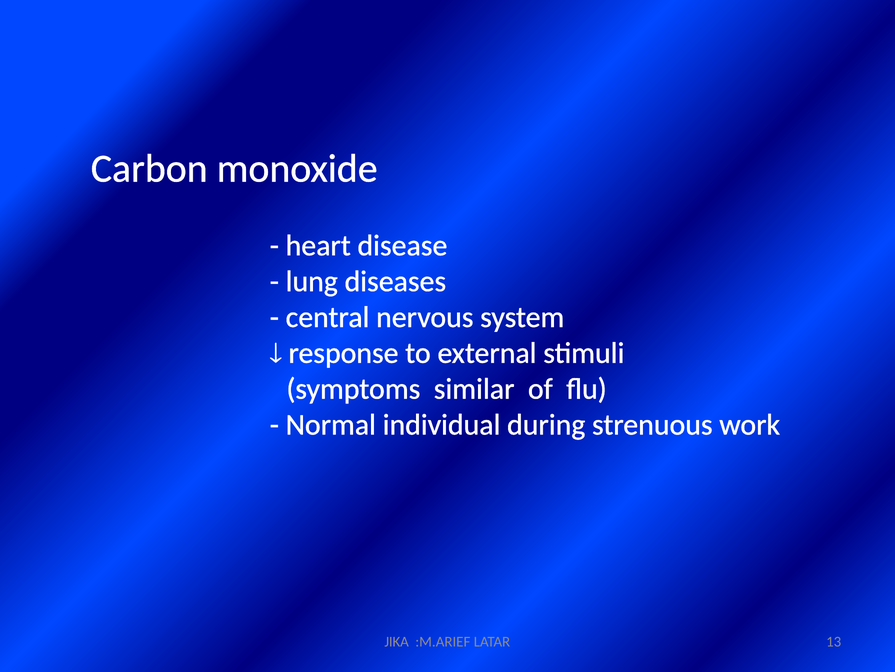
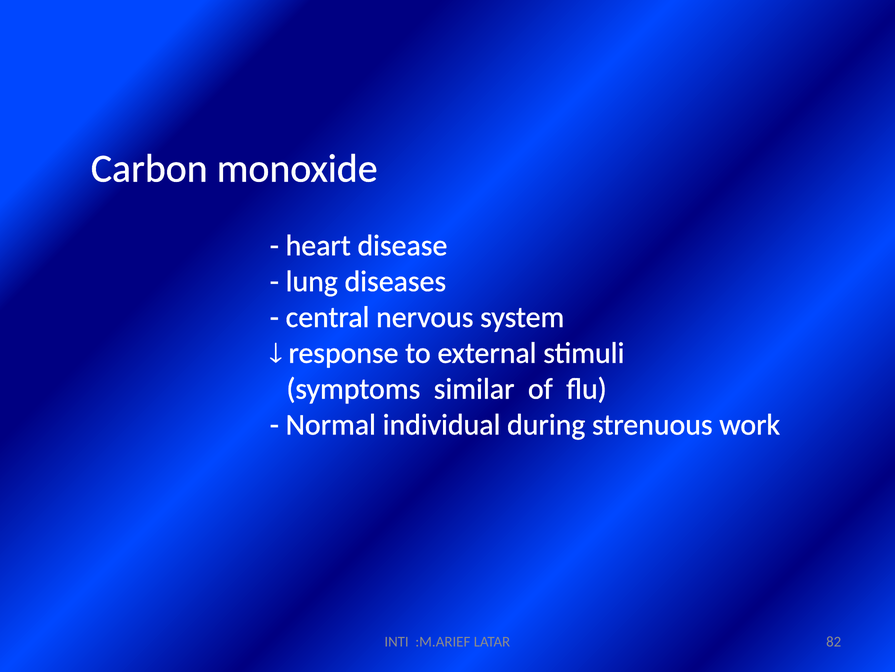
JIKA: JIKA -> INTI
13: 13 -> 82
